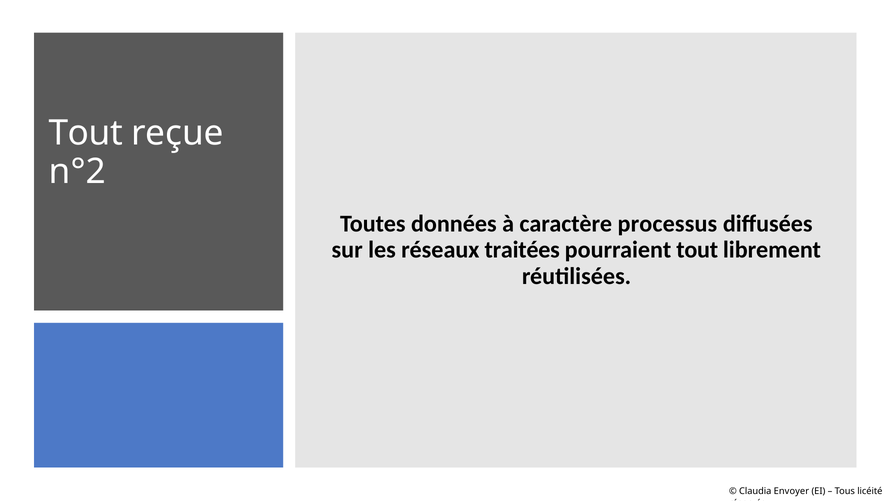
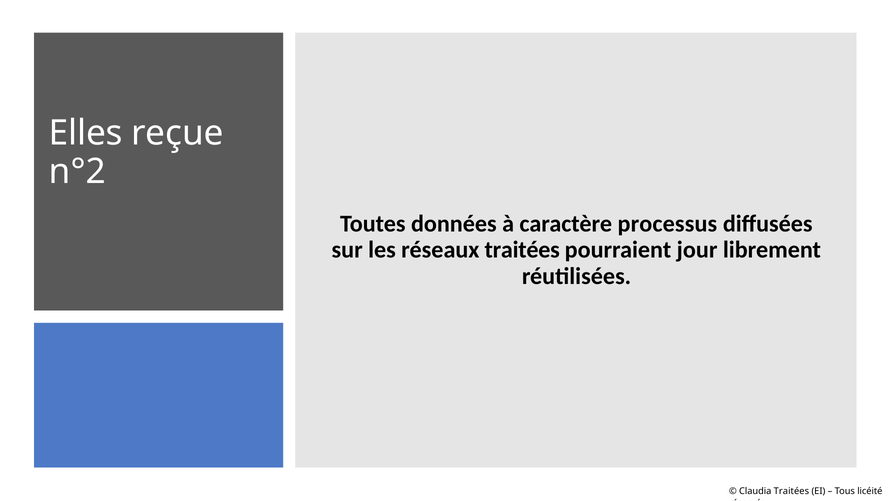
Tout at (86, 133): Tout -> Elles
pourraient tout: tout -> jour
Claudia Envoyer: Envoyer -> Traitées
